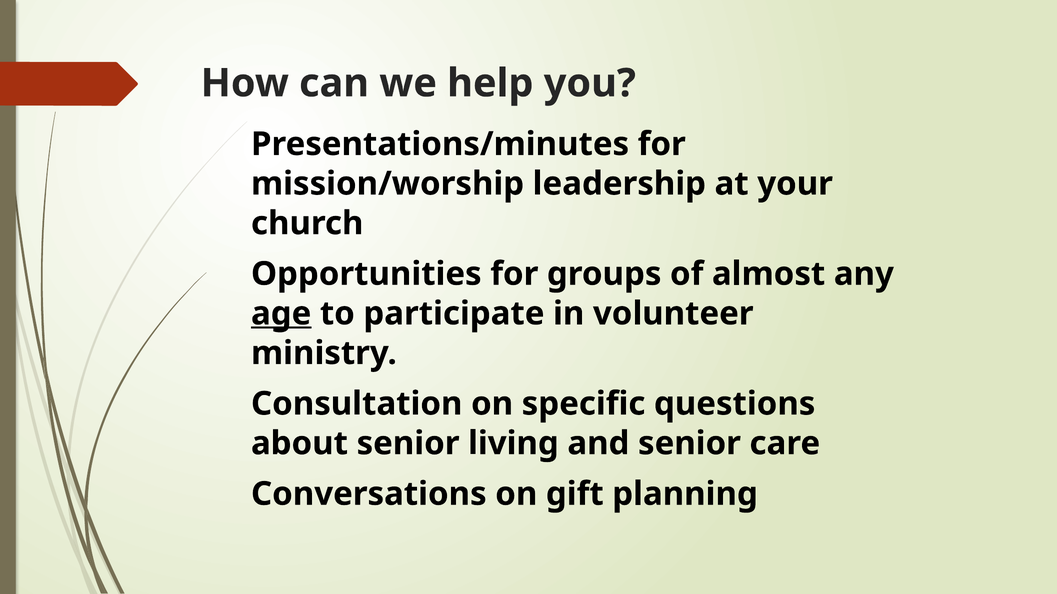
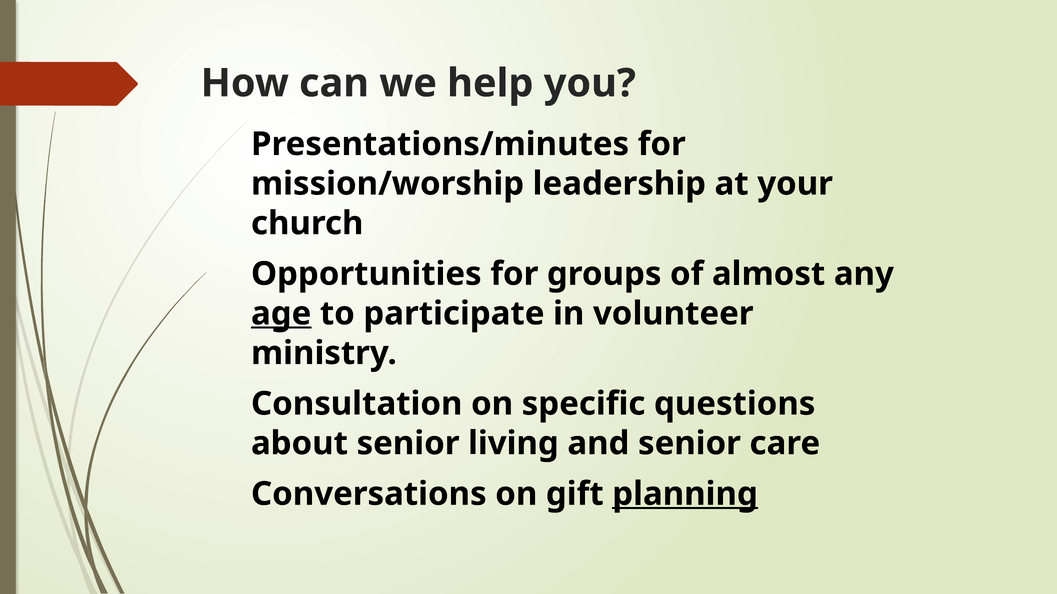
planning underline: none -> present
